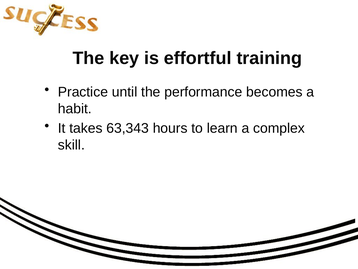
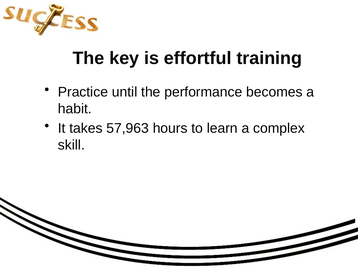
63,343: 63,343 -> 57,963
